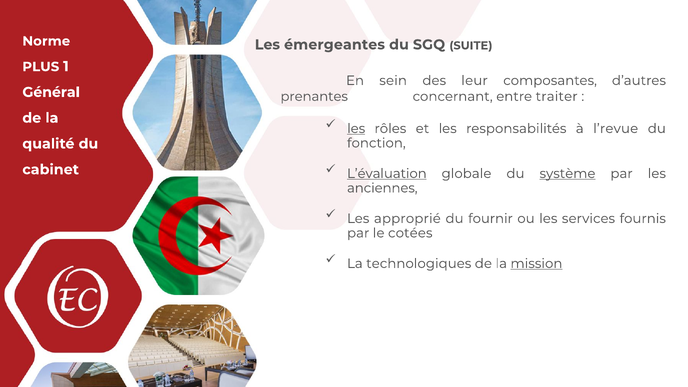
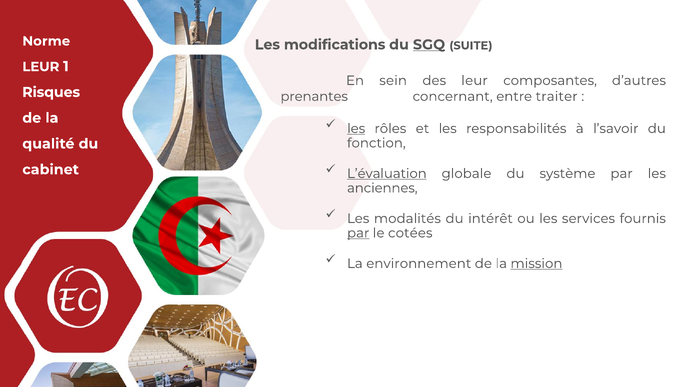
émergeantes: émergeantes -> modifications
SGQ underline: none -> present
PLUS at (41, 67): PLUS -> LEUR
Général: Général -> Risques
l’revue: l’revue -> l’savoir
système underline: present -> none
approprié: approprié -> modalités
fournir: fournir -> intérêt
par at (358, 233) underline: none -> present
technologiques: technologiques -> environnement
